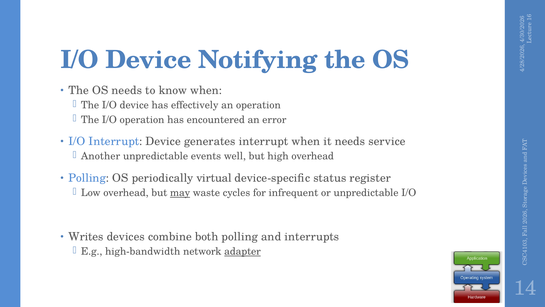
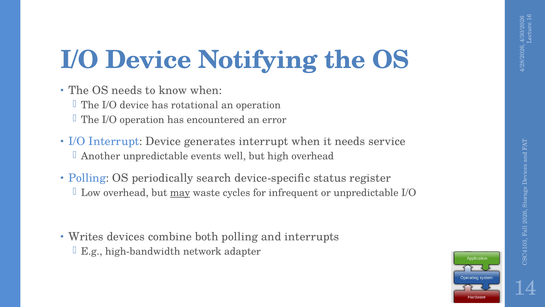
effectively: effectively -> rotational
virtual: virtual -> search
adapter underline: present -> none
